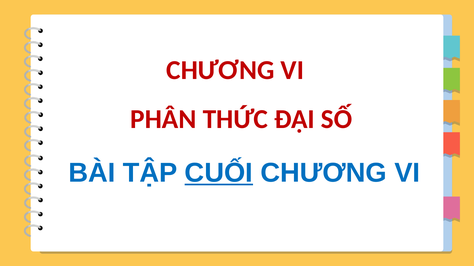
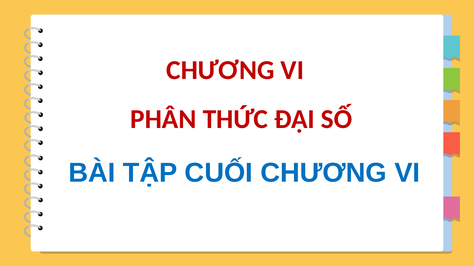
CUỐI underline: present -> none
